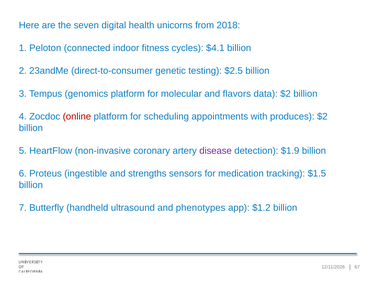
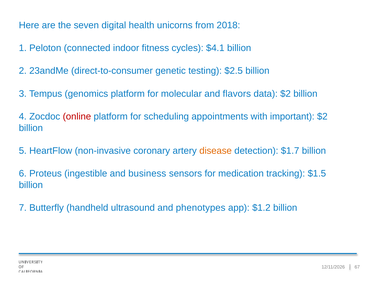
produces: produces -> important
disease colour: purple -> orange
$1.9: $1.9 -> $1.7
strengths: strengths -> business
